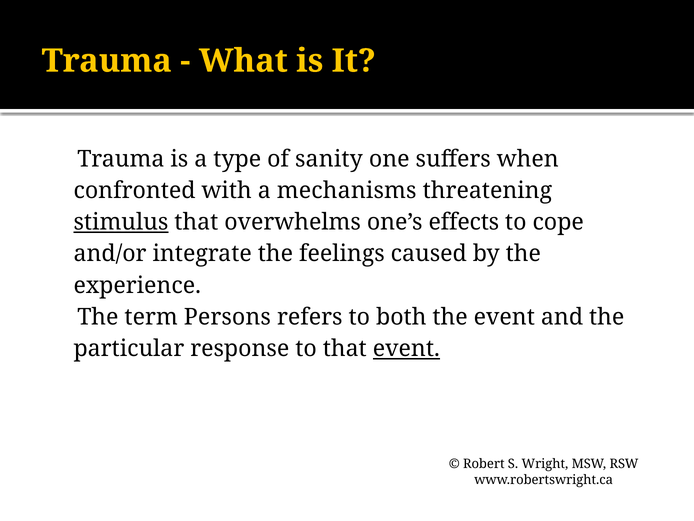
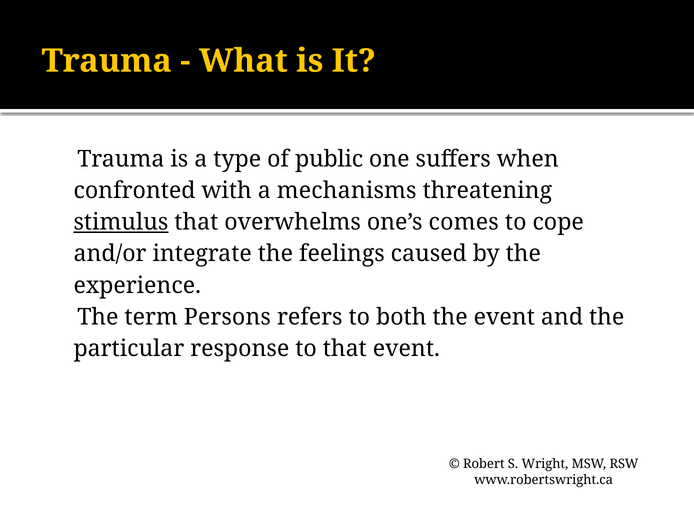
sanity: sanity -> public
effects: effects -> comes
event at (406, 348) underline: present -> none
